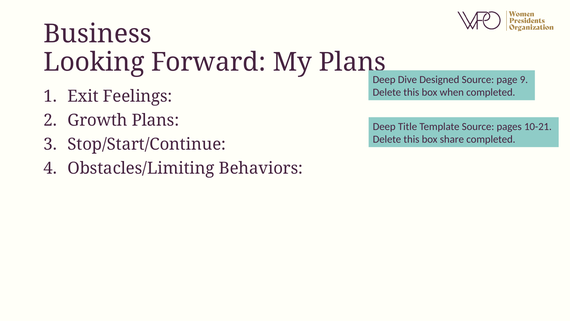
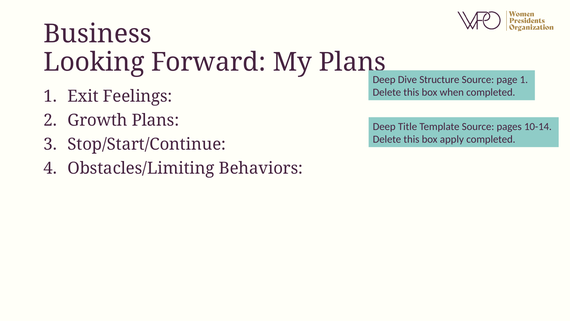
Designed: Designed -> Structure
page 9: 9 -> 1
10-21: 10-21 -> 10-14
share: share -> apply
